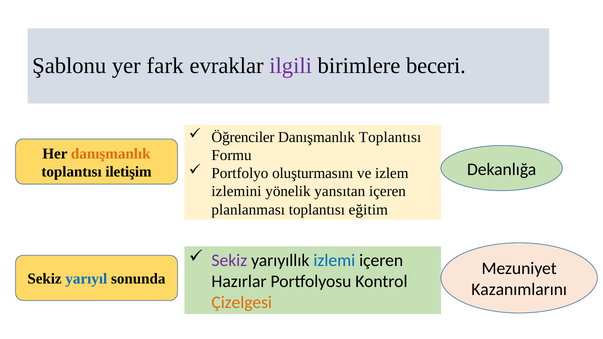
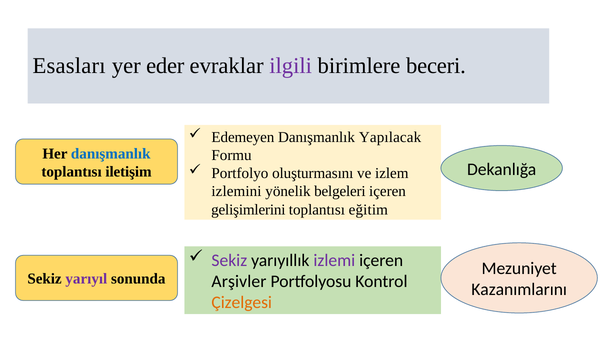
Şablonu: Şablonu -> Esasları
fark: fark -> eder
Öğrenciler: Öğrenciler -> Edemeyen
Toplantısı at (390, 137): Toplantısı -> Yapılacak
danışmanlık at (111, 154) colour: orange -> blue
yansıtan: yansıtan -> belgeleri
planlanması: planlanması -> gelişimlerini
izlemi colour: blue -> purple
yarıyıl colour: blue -> purple
Hazırlar: Hazırlar -> Arşivler
